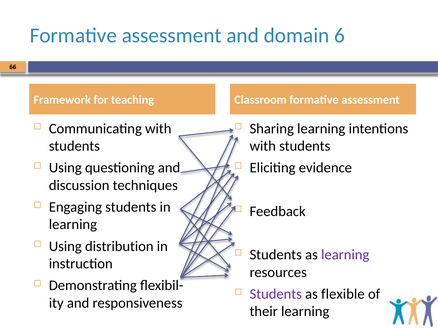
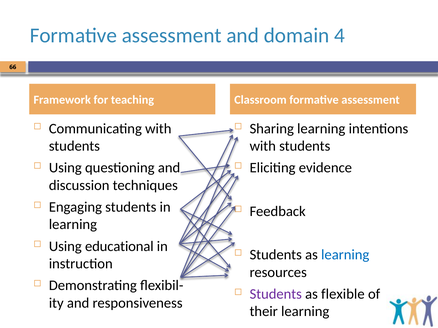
6: 6 -> 4
distribution: distribution -> educational
learning at (345, 255) colour: purple -> blue
